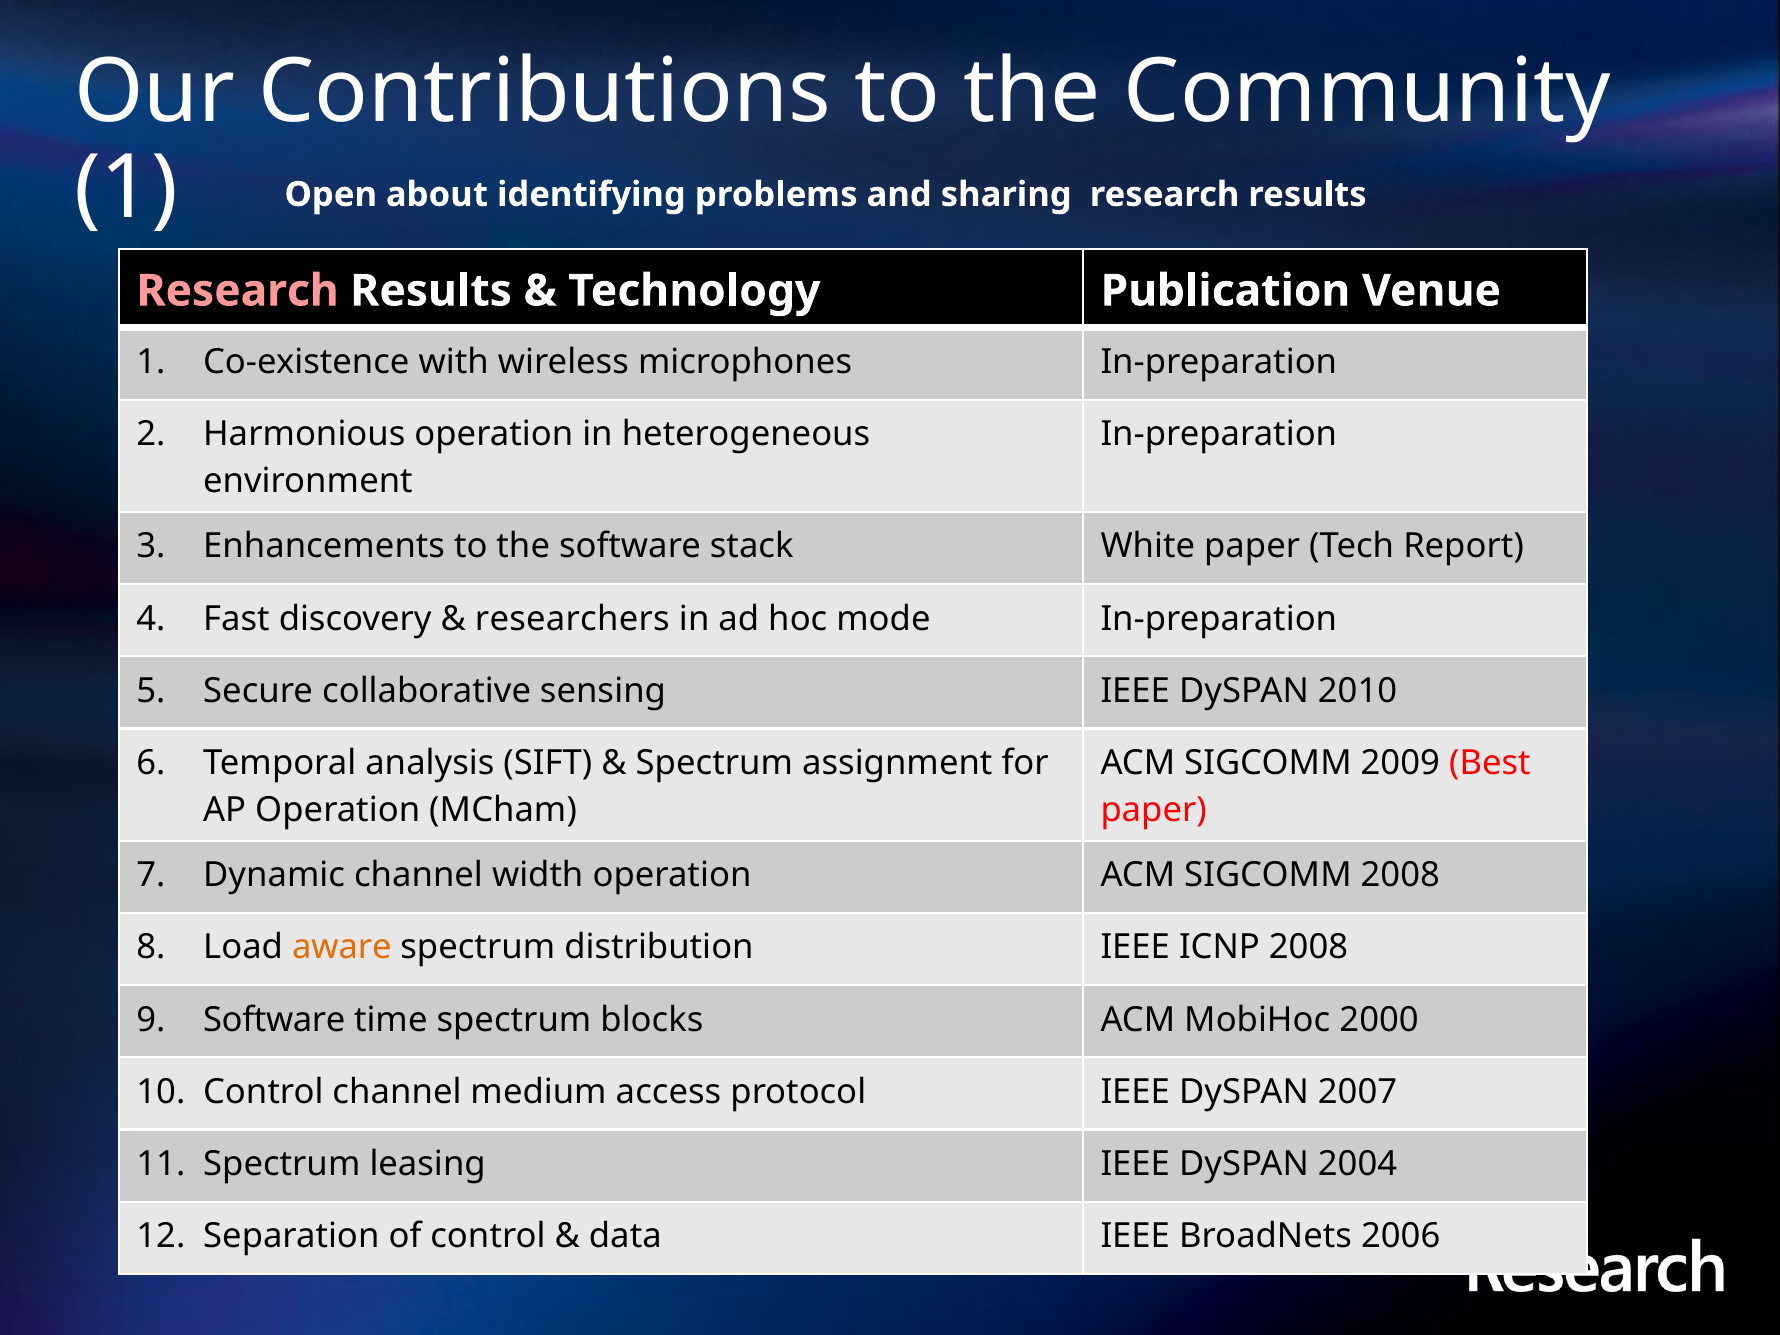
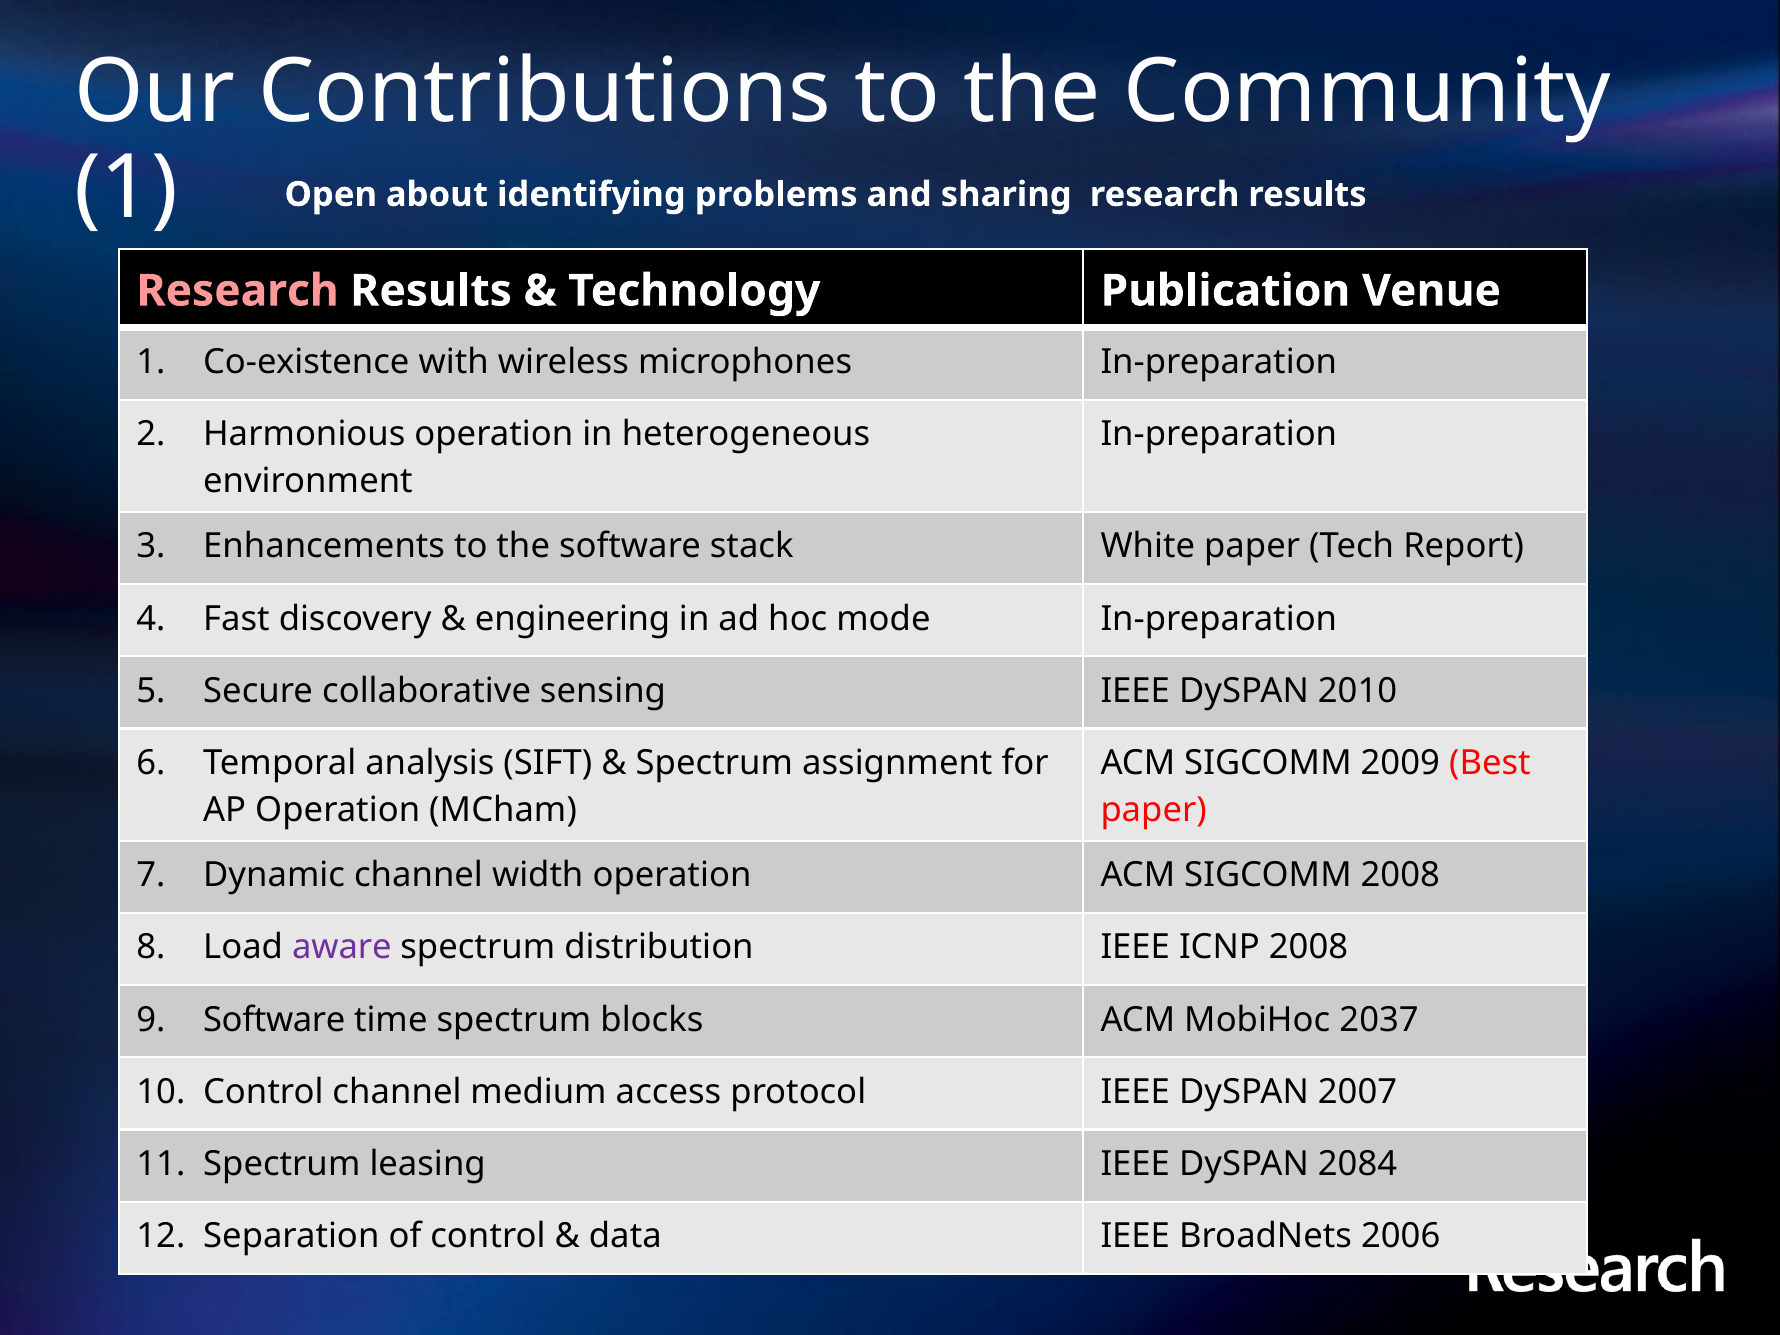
researchers: researchers -> engineering
aware colour: orange -> purple
2000: 2000 -> 2037
2004: 2004 -> 2084
